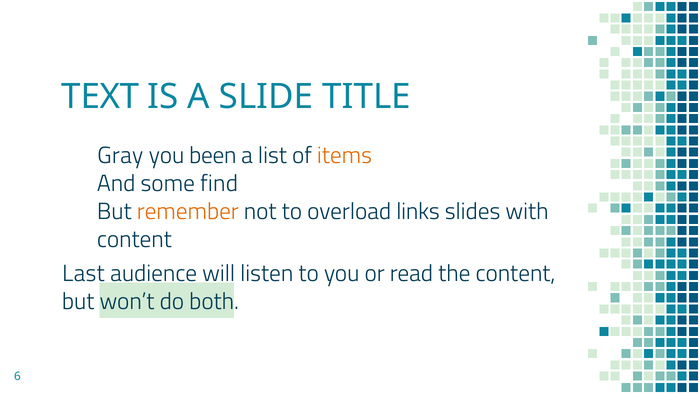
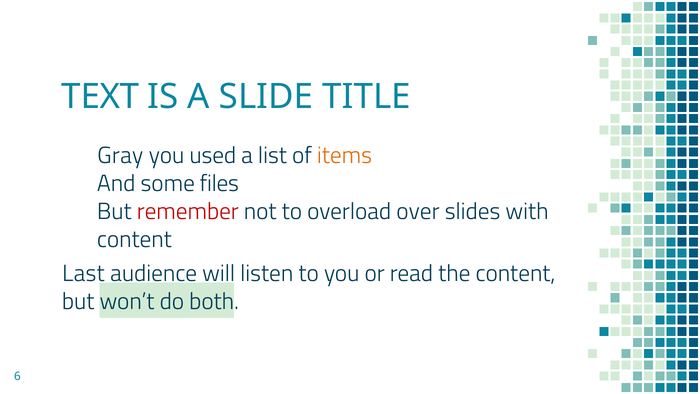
been: been -> used
find: find -> files
remember colour: orange -> red
links: links -> over
